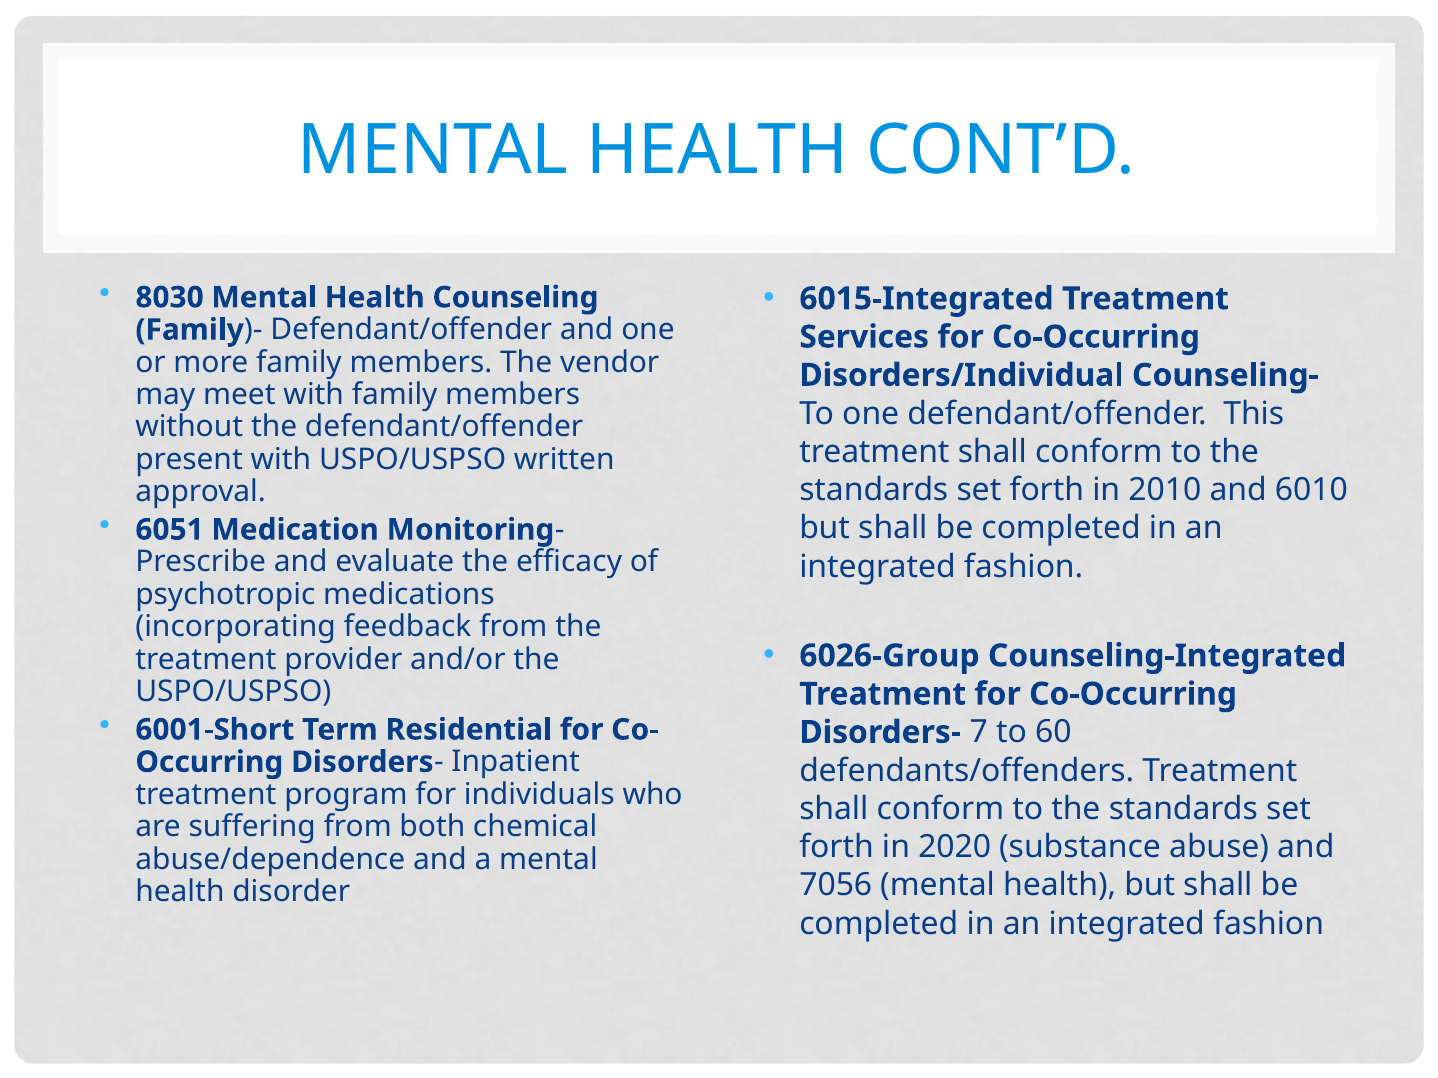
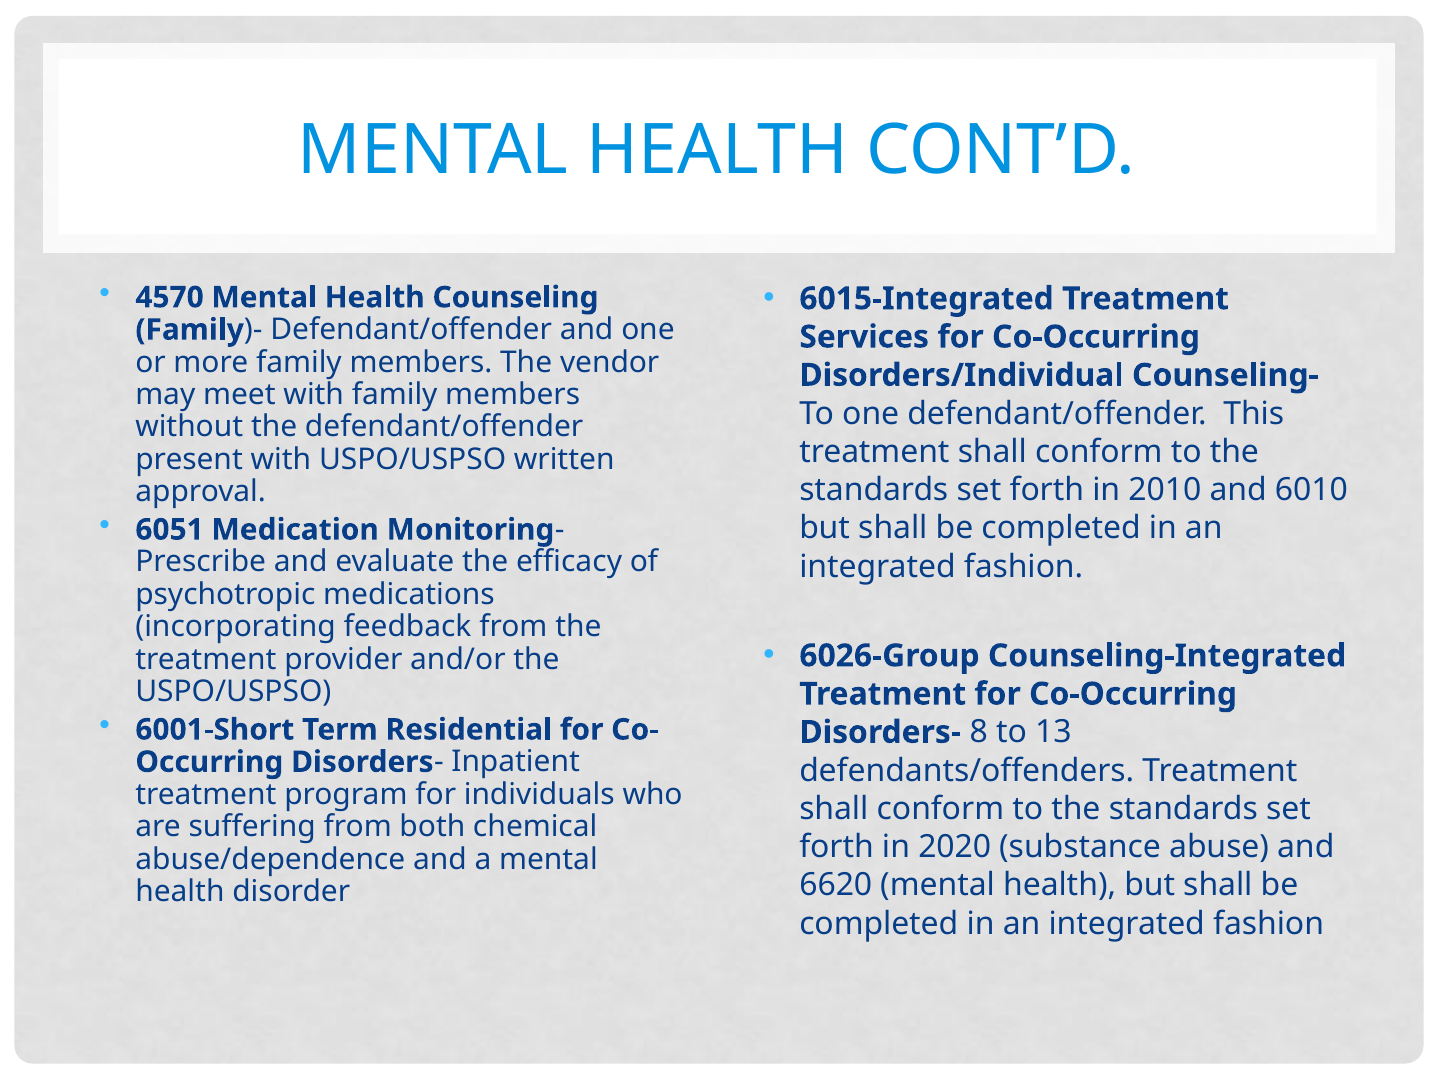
8030: 8030 -> 4570
7: 7 -> 8
60: 60 -> 13
7056: 7056 -> 6620
